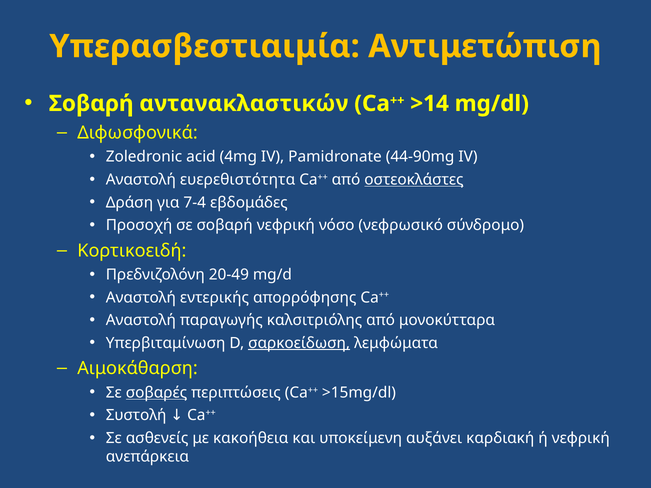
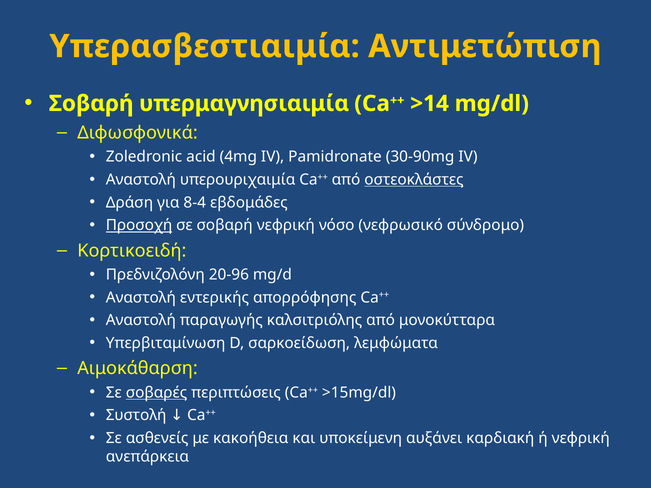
αντανακλαστικών: αντανακλαστικών -> υπερμαγνησιαιμία
44-90mg: 44-90mg -> 30-90mg
ευερεθιστότητα: ευερεθιστότητα -> υπερουριχαιμία
7-4: 7-4 -> 8-4
Προσοχή underline: none -> present
20-49: 20-49 -> 20-96
σαρκοείδωση underline: present -> none
